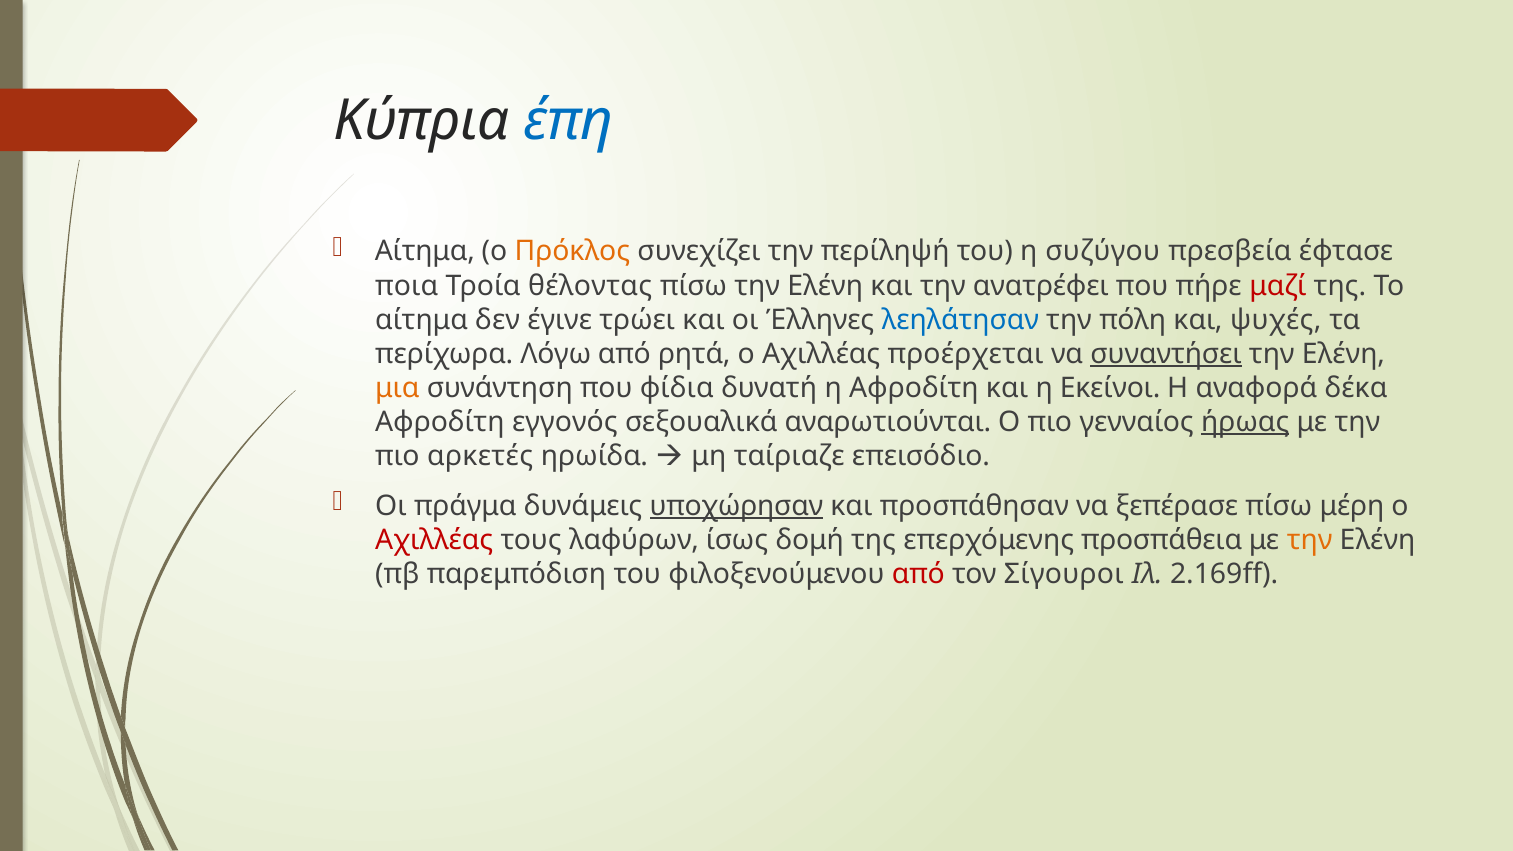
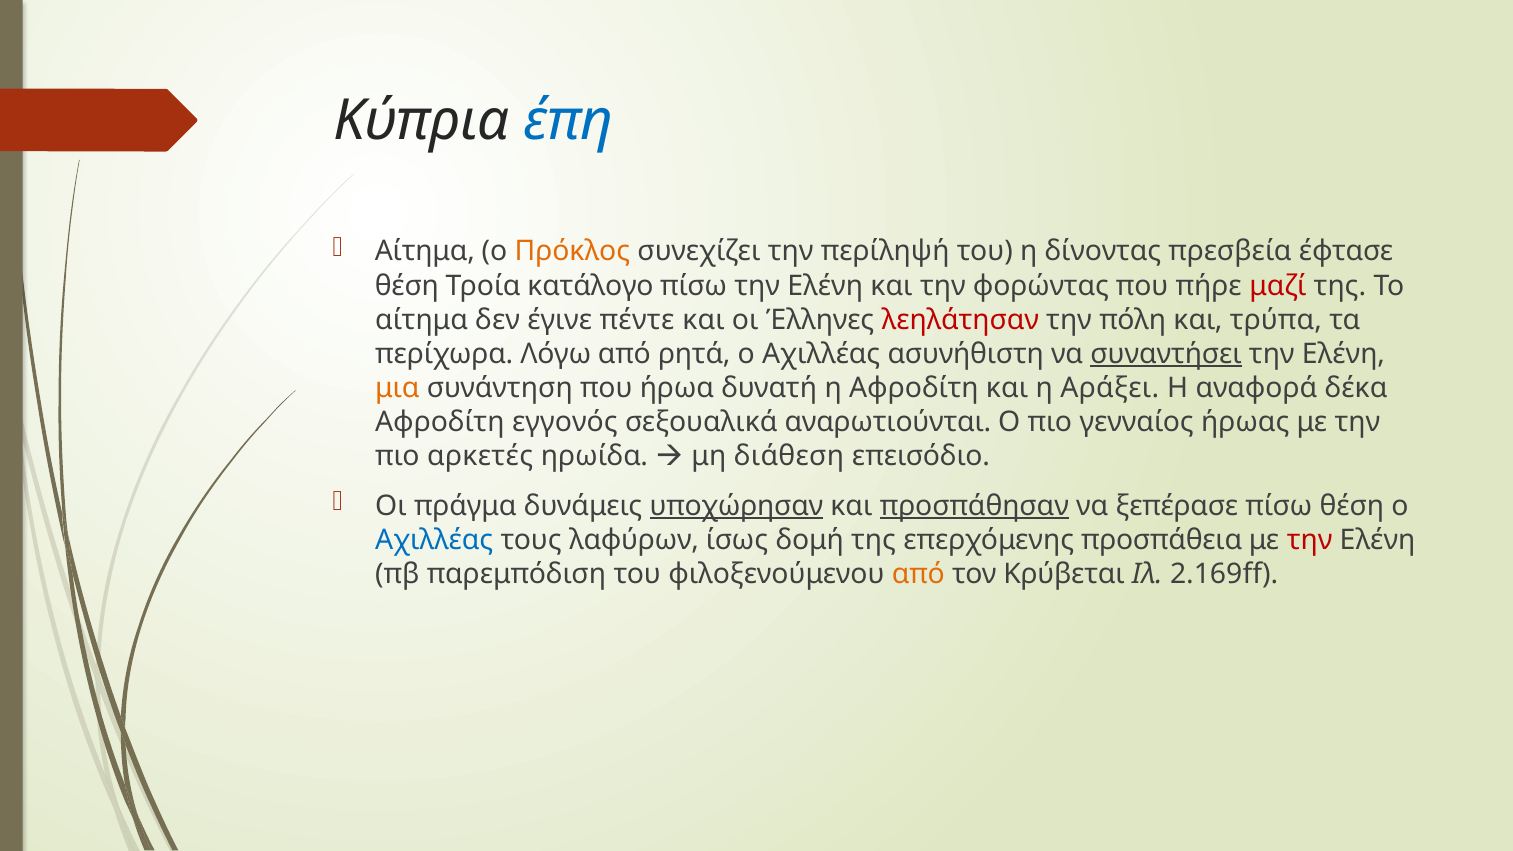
συζύγου: συζύγου -> δίνοντας
ποια at (407, 286): ποια -> θέση
θέλοντας: θέλοντας -> κατάλογο
ανατρέφει: ανατρέφει -> φορώντας
τρώει: τρώει -> πέντε
λεηλάτησαν colour: blue -> red
ψυχές: ψυχές -> τρύπα
προέρχεται: προέρχεται -> ασυνήθιστη
φίδια: φίδια -> ήρωα
Εκείνοι: Εκείνοι -> Αράξει
ήρωας underline: present -> none
ταίριαζε: ταίριαζε -> διάθεση
προσπάθησαν underline: none -> present
πίσω μέρη: μέρη -> θέση
Αχιλλέας at (434, 540) colour: red -> blue
την at (1310, 540) colour: orange -> red
από at (918, 574) colour: red -> orange
Σίγουροι: Σίγουροι -> Κρύβεται
